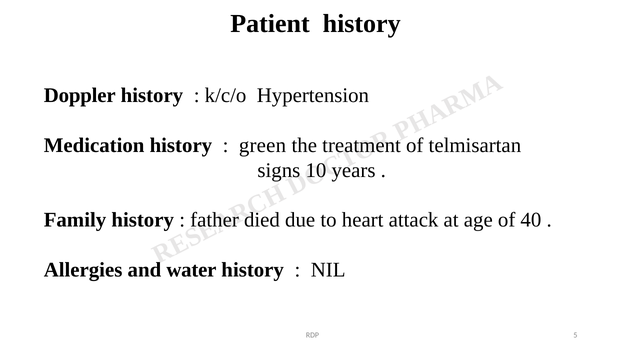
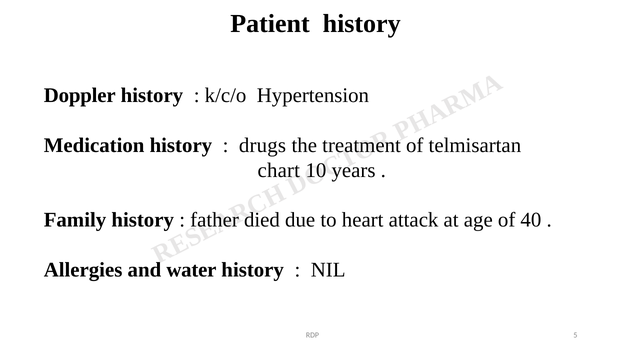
green: green -> drugs
signs: signs -> chart
